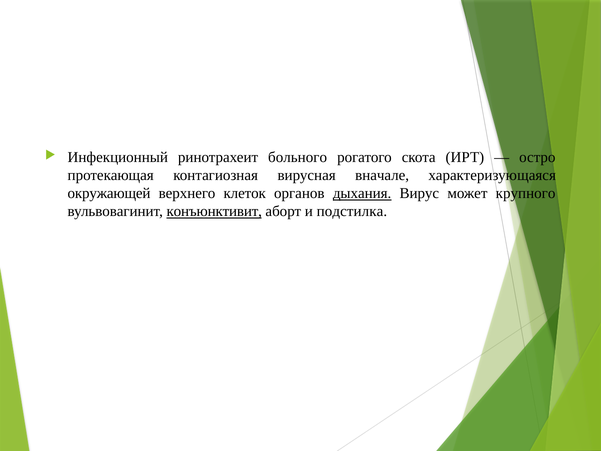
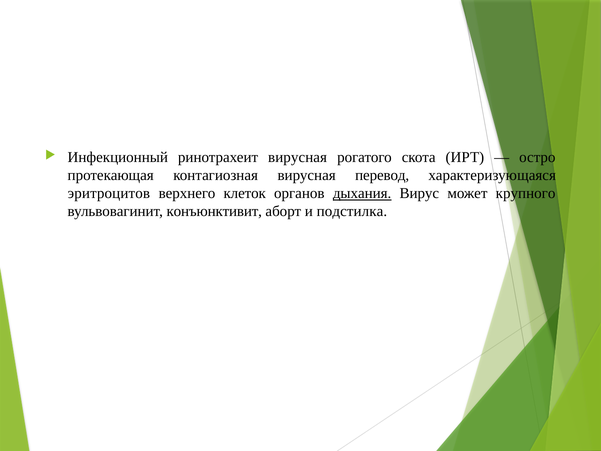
ринотрахеит больного: больного -> вирусная
вначале: вначале -> перевод
окружающей: окружающей -> эритроцитов
конъюнктивит underline: present -> none
